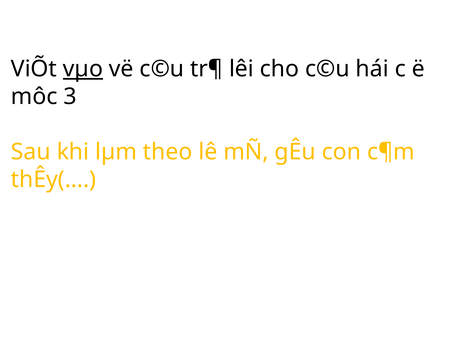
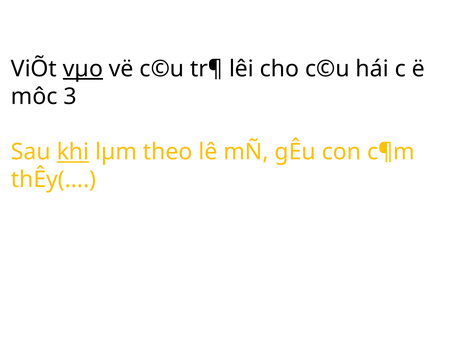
khi underline: none -> present
